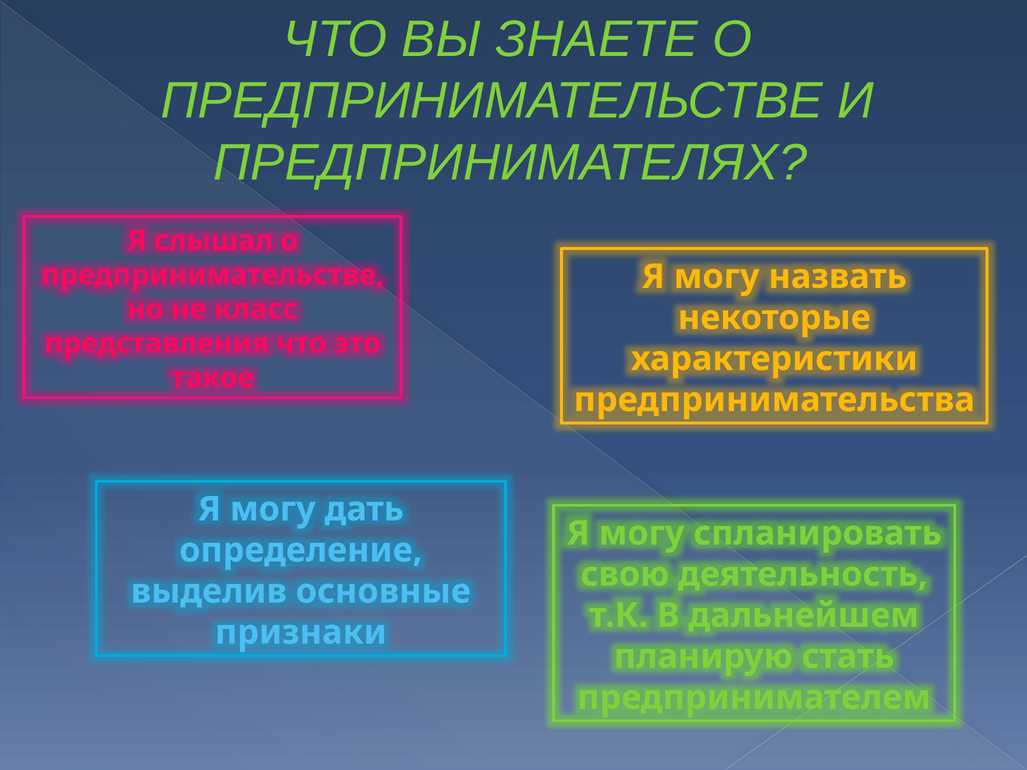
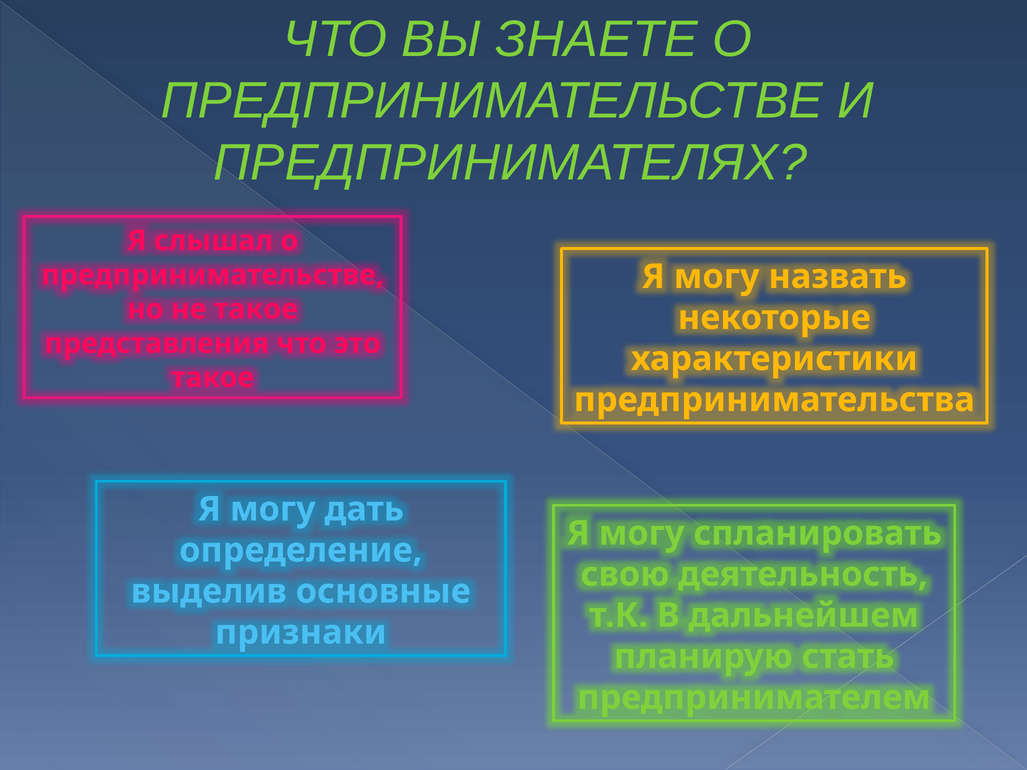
не класс: класс -> такое
